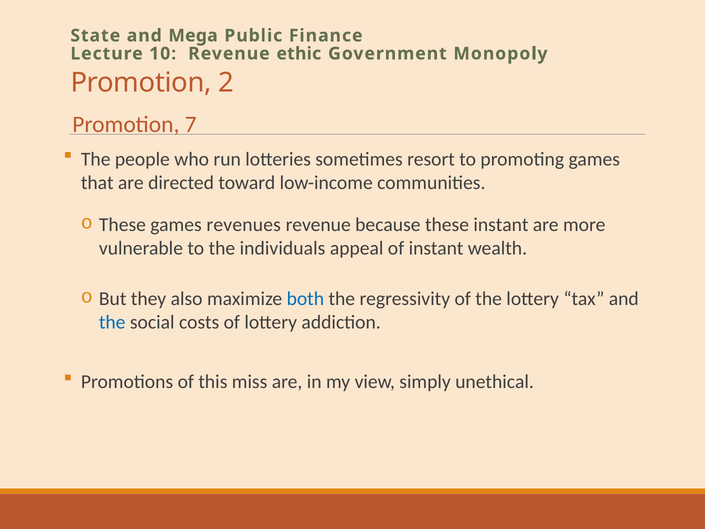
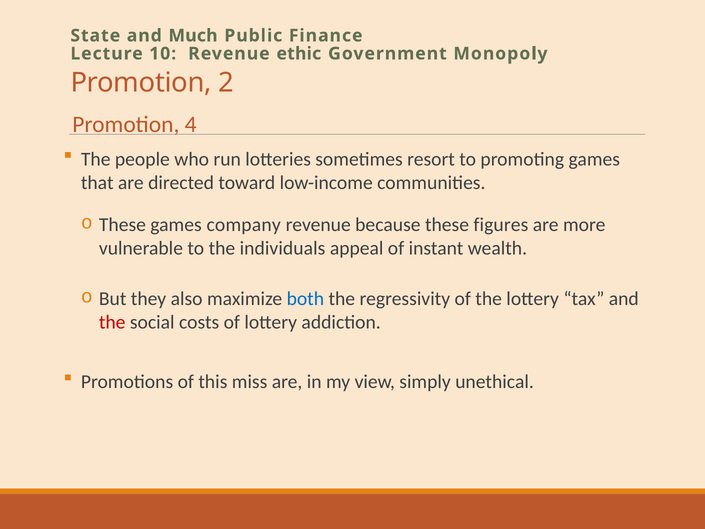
Mega: Mega -> Much
7: 7 -> 4
revenues: revenues -> company
these instant: instant -> figures
the at (112, 322) colour: blue -> red
